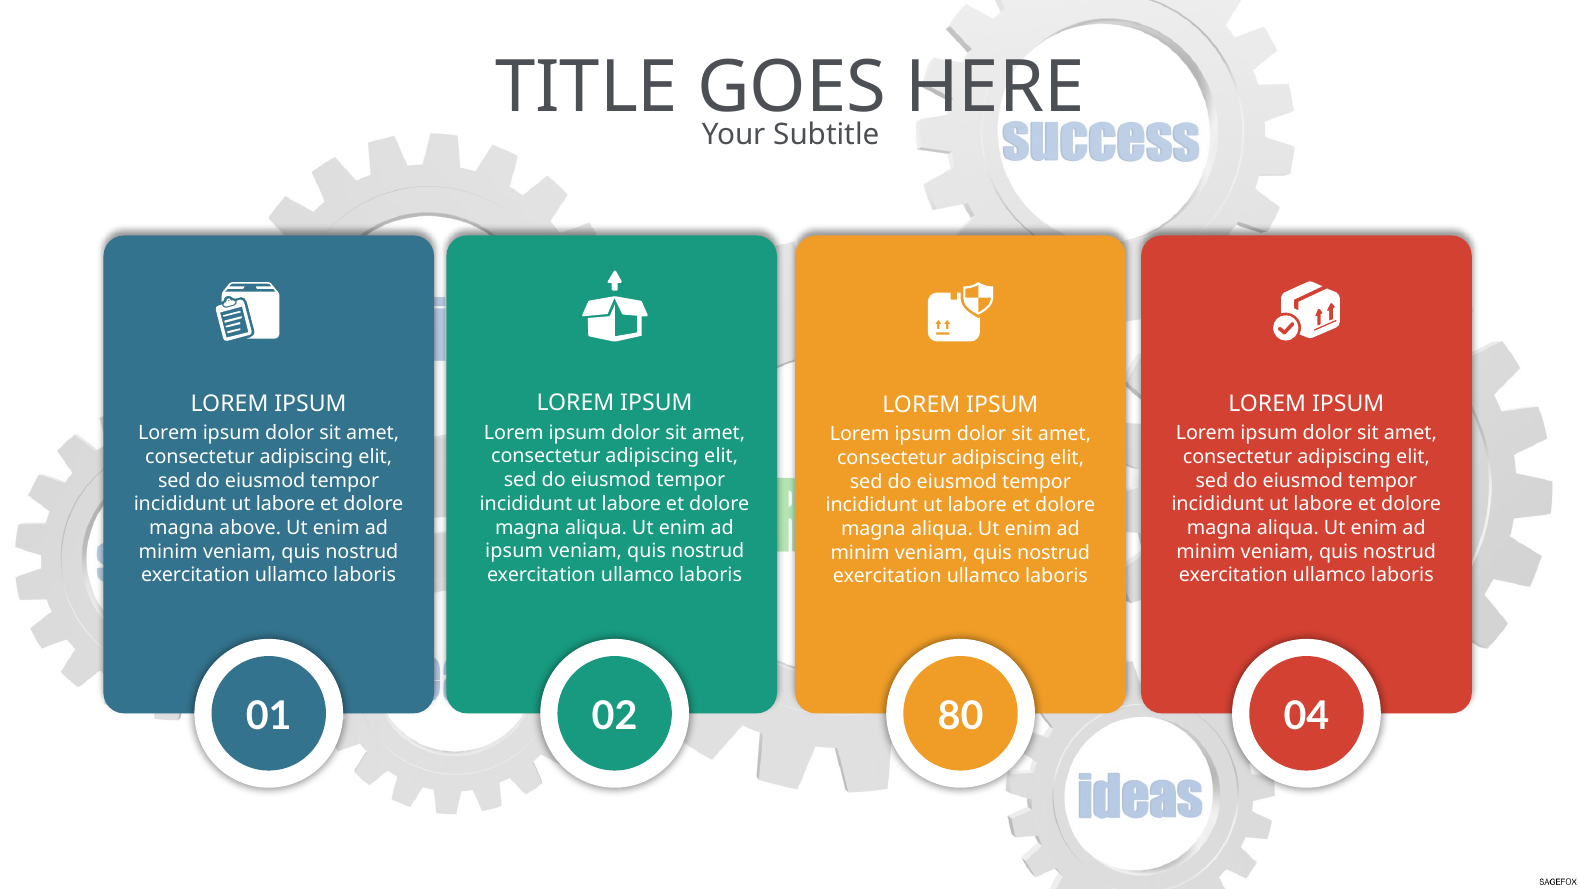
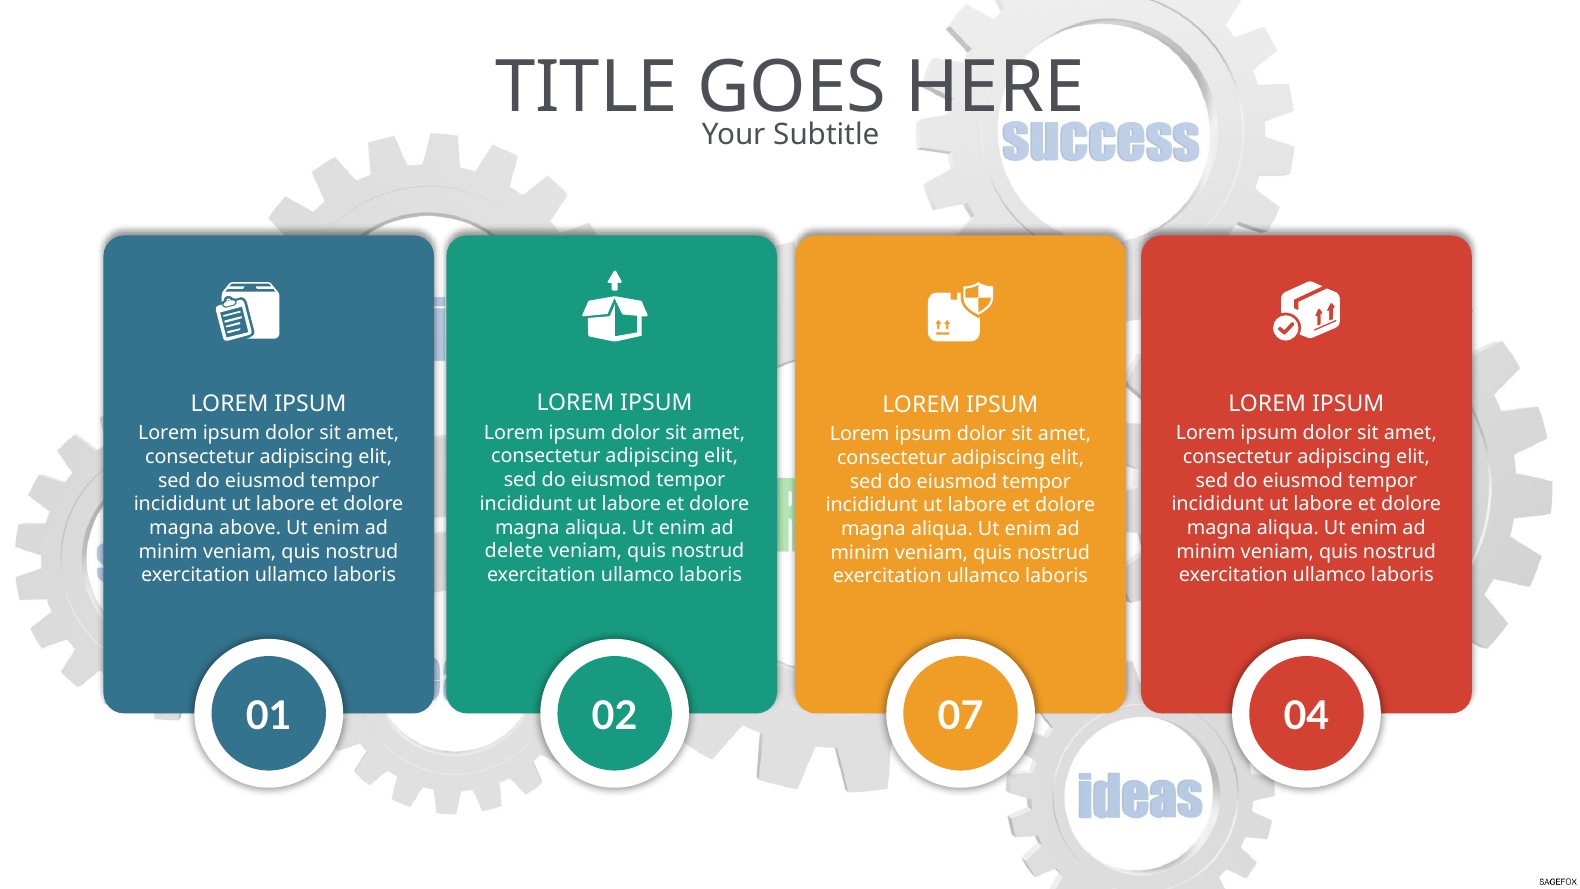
ipsum at (514, 551): ipsum -> delete
80: 80 -> 07
